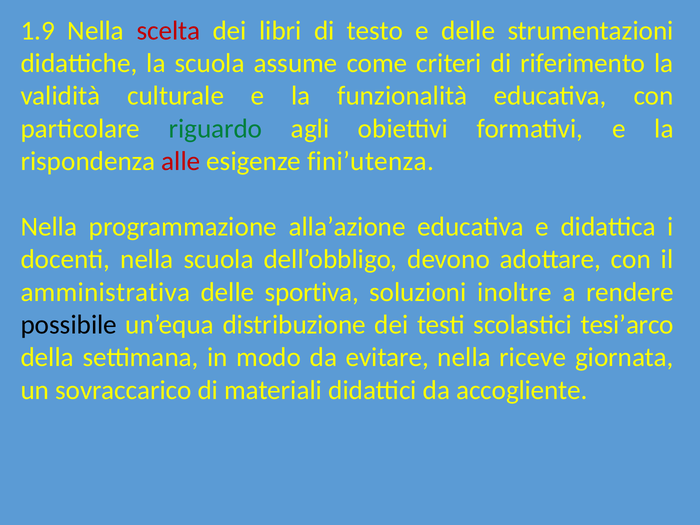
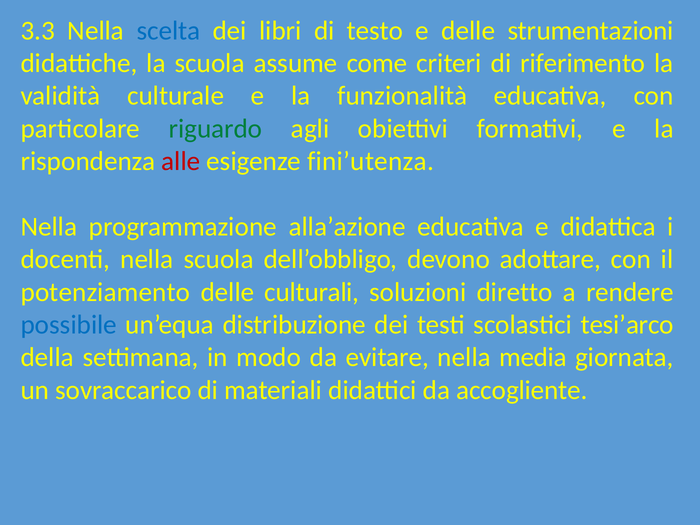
1.9: 1.9 -> 3.3
scelta colour: red -> blue
amministrativa: amministrativa -> potenziamento
sportiva: sportiva -> culturali
inoltre: inoltre -> diretto
possibile colour: black -> blue
riceve: riceve -> media
